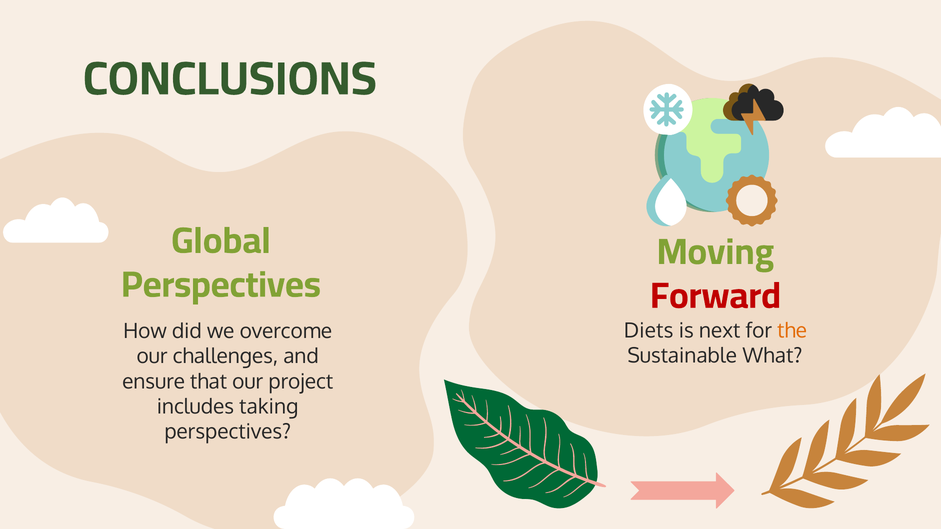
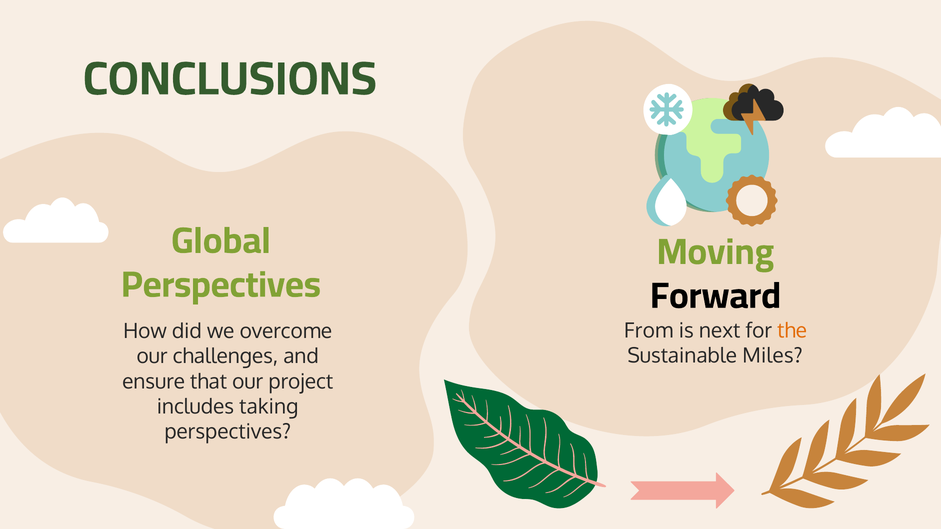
Forward colour: red -> black
Diets: Diets -> From
What: What -> Miles
